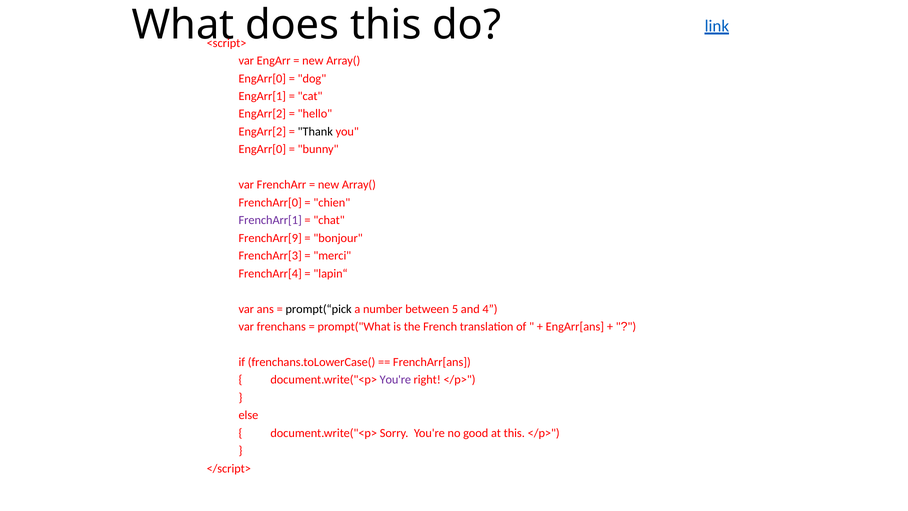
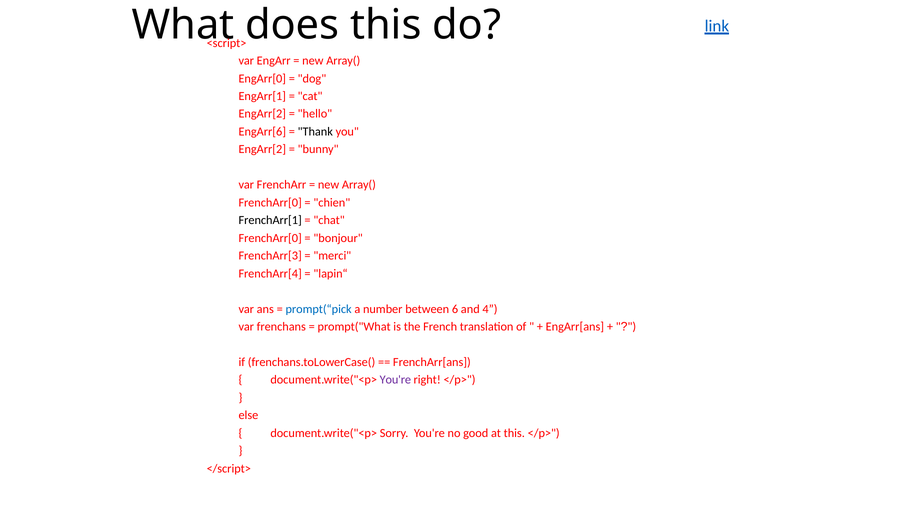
EngArr[2 at (262, 132): EngArr[2 -> EngArr[6
EngArr[0 at (262, 149): EngArr[0 -> EngArr[2
FrenchArr[1 colour: purple -> black
FrenchArr[9 at (270, 238): FrenchArr[9 -> FrenchArr[0
prompt(“pick colour: black -> blue
5: 5 -> 6
